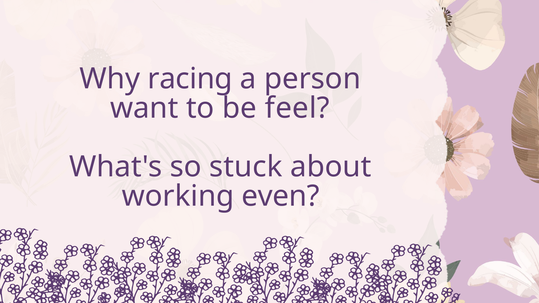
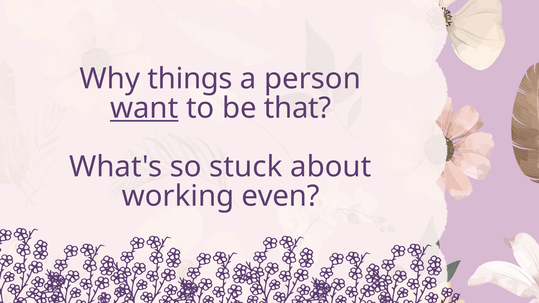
racing: racing -> things
want underline: none -> present
feel: feel -> that
